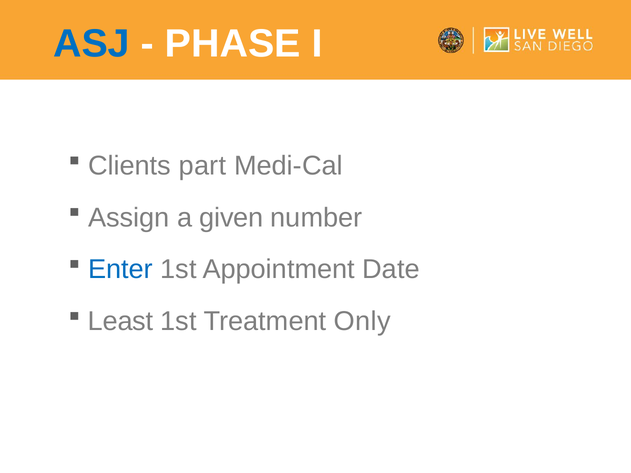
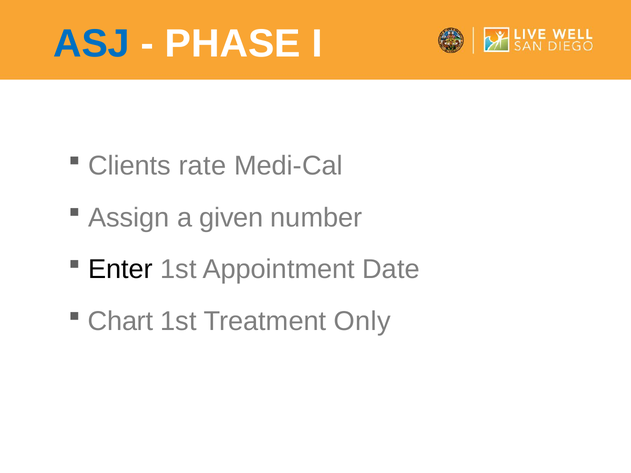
part: part -> rate
Enter colour: blue -> black
Least: Least -> Chart
